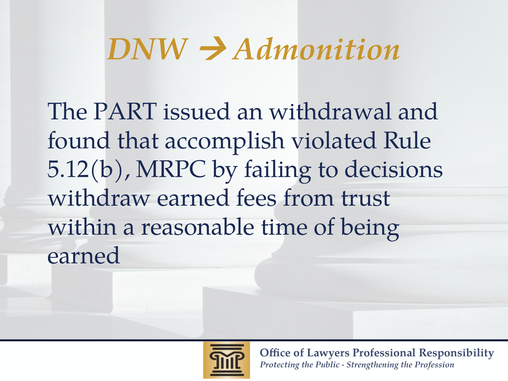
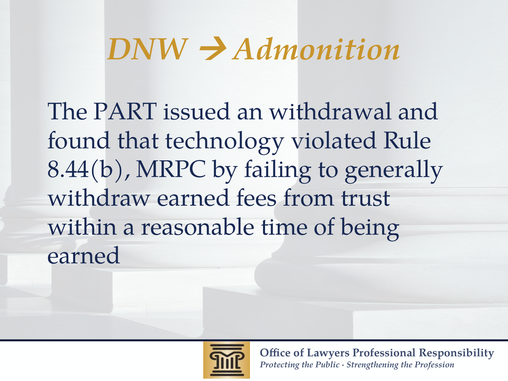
accomplish: accomplish -> technology
5.12(b: 5.12(b -> 8.44(b
decisions: decisions -> generally
